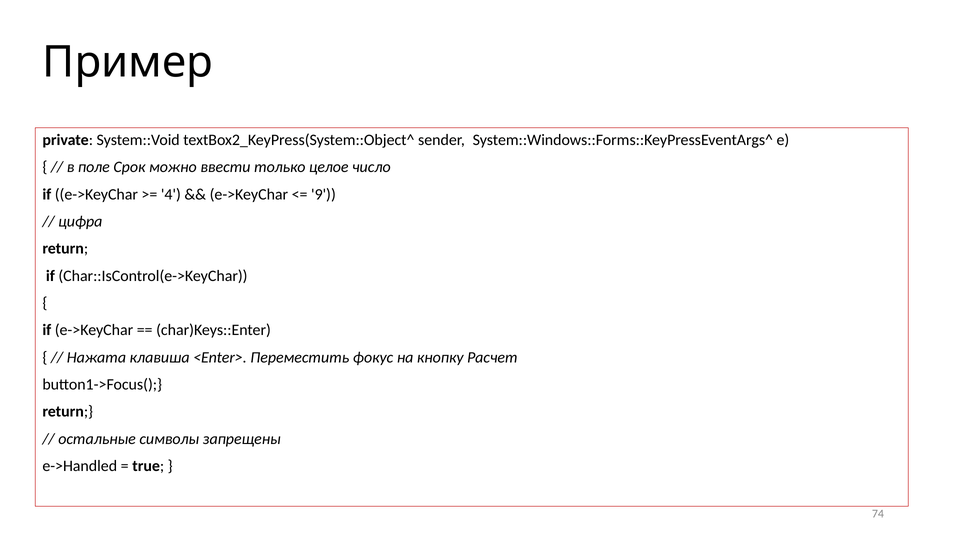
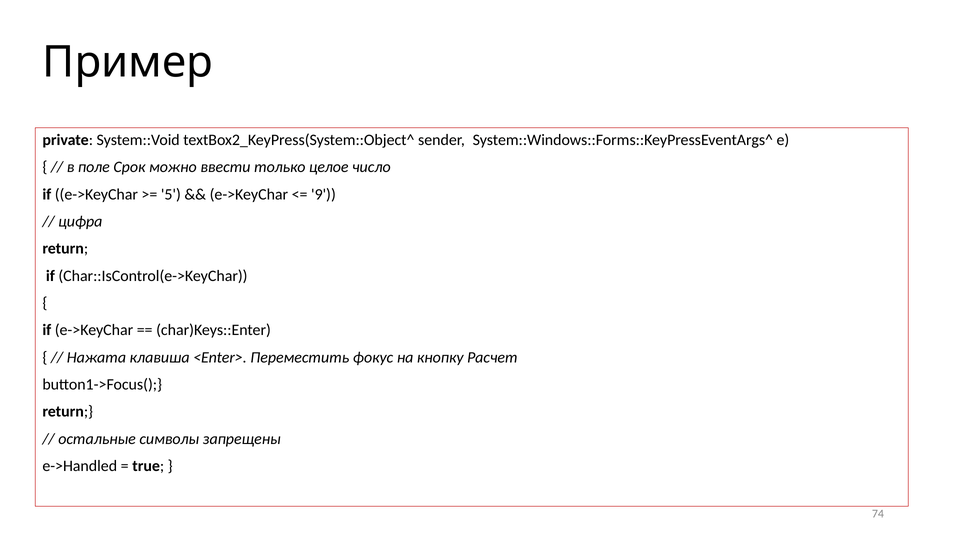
4: 4 -> 5
